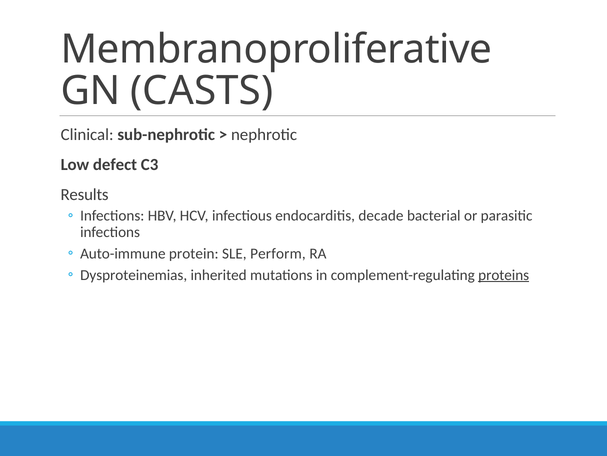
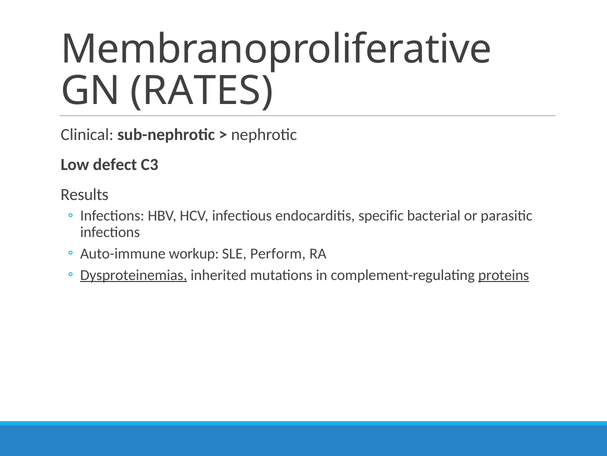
CASTS: CASTS -> RATES
decade: decade -> specific
protein: protein -> workup
Dysproteinemias underline: none -> present
